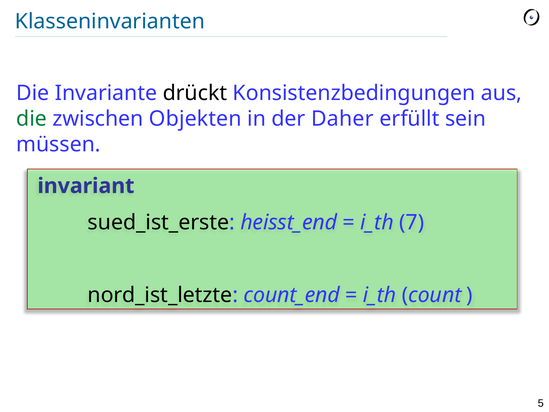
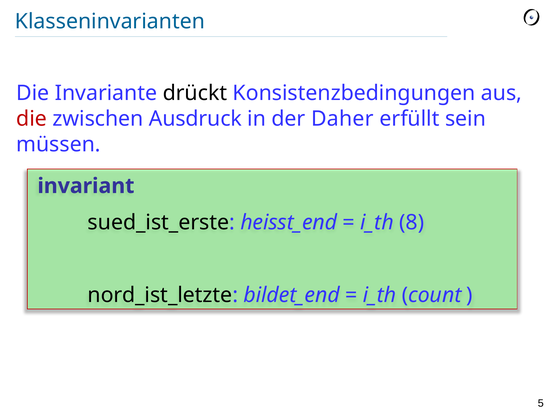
die at (32, 119) colour: green -> red
Objekten: Objekten -> Ausdruck
7: 7 -> 8
count_end: count_end -> bildet_end
